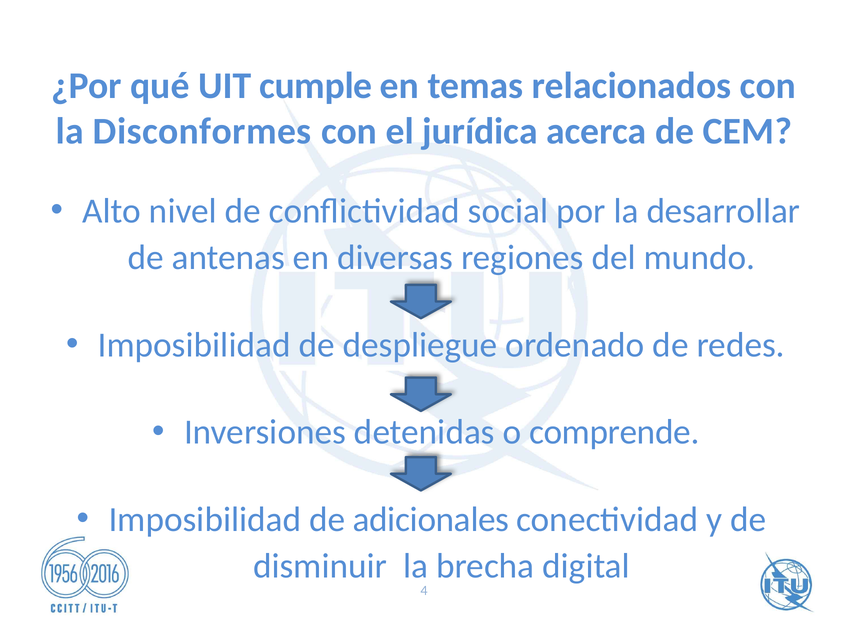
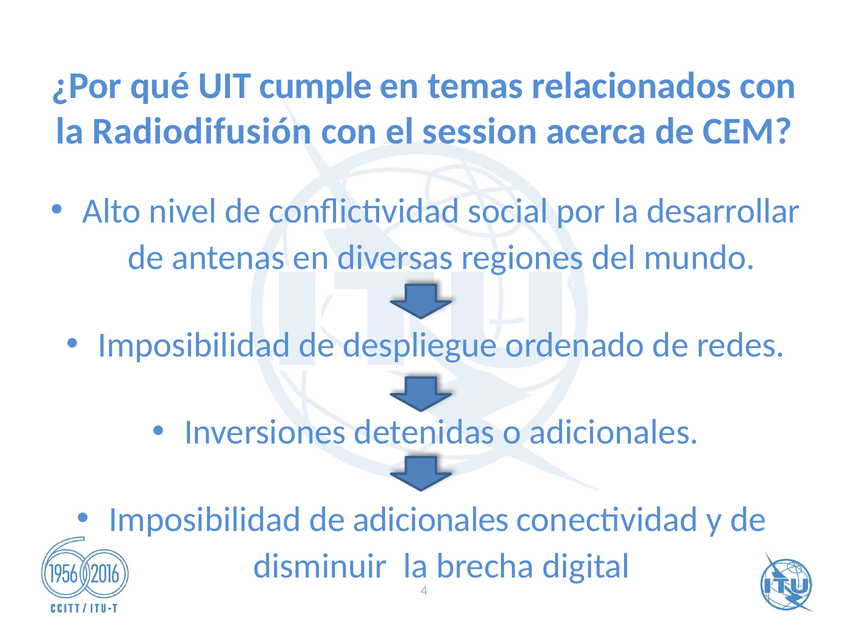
Disconformes: Disconformes -> Radiodifusión
jurídica: jurídica -> session
o comprende: comprende -> adicionales
